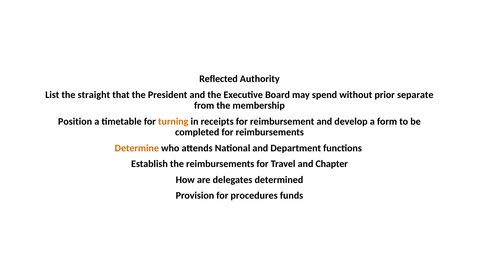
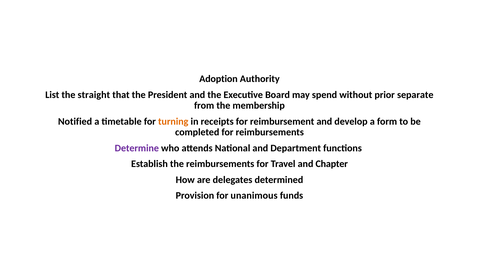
Reflected: Reflected -> Adoption
Position: Position -> Notified
Determine colour: orange -> purple
procedures: procedures -> unanimous
